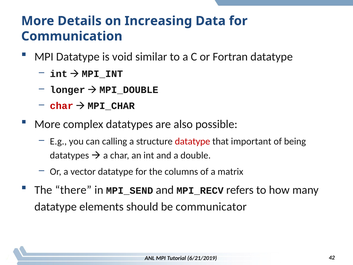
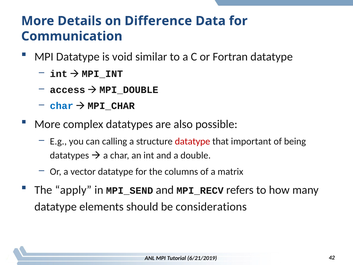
Increasing: Increasing -> Difference
longer: longer -> access
char at (62, 106) colour: red -> blue
there: there -> apply
communicator: communicator -> considerations
